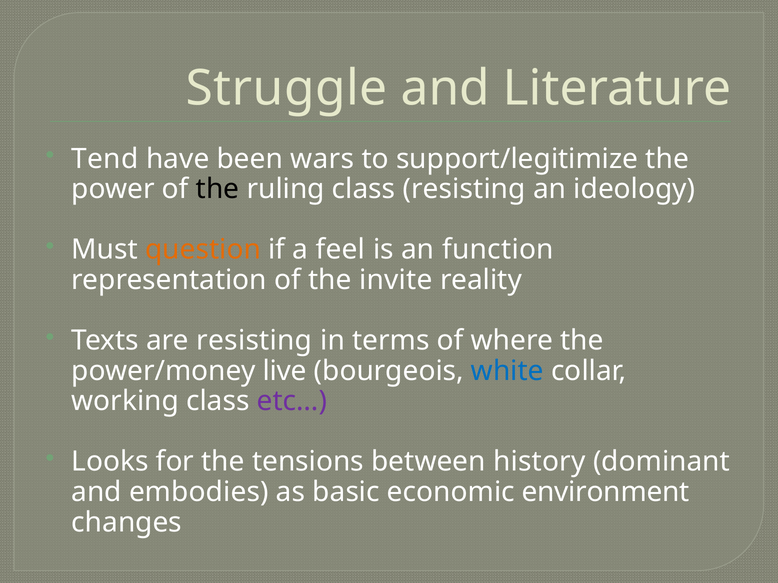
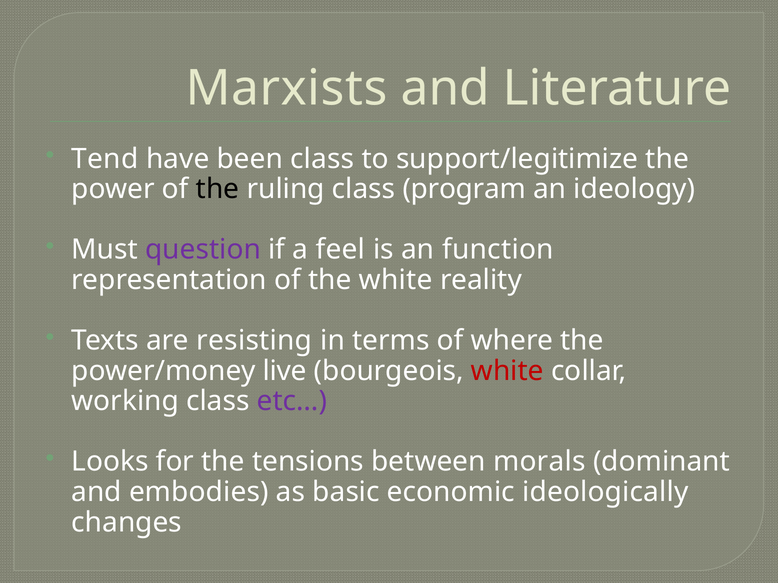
Struggle: Struggle -> Marxists
been wars: wars -> class
class resisting: resisting -> program
question colour: orange -> purple
the invite: invite -> white
white at (507, 371) colour: blue -> red
history: history -> morals
environment: environment -> ideologically
